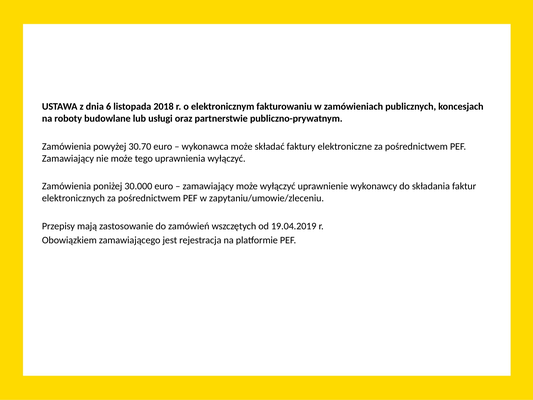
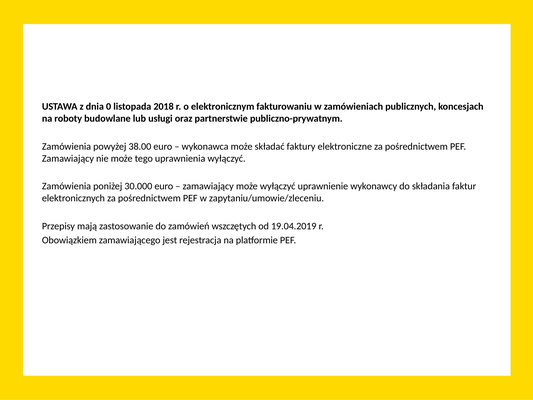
6: 6 -> 0
30.70: 30.70 -> 38.00
